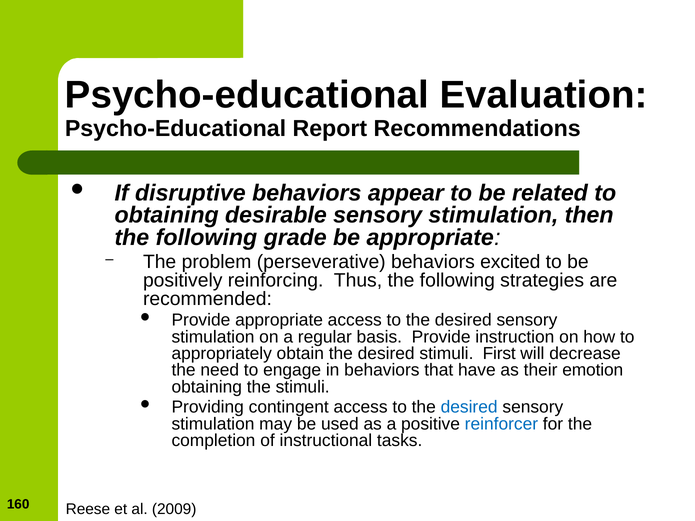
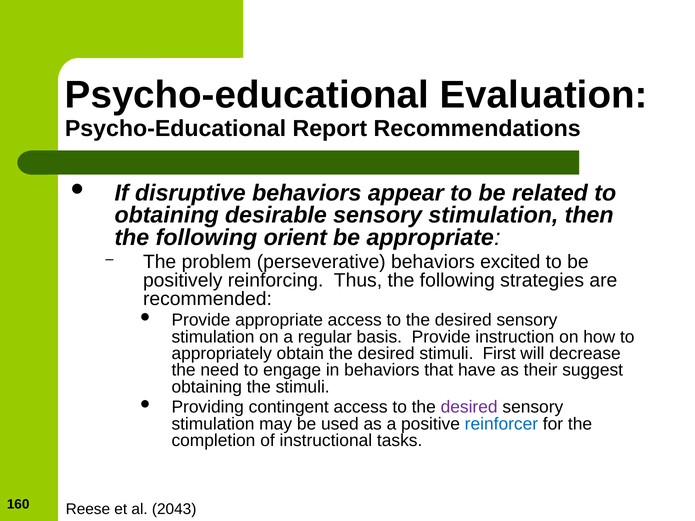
grade: grade -> orient
emotion: emotion -> suggest
desired at (469, 407) colour: blue -> purple
2009: 2009 -> 2043
